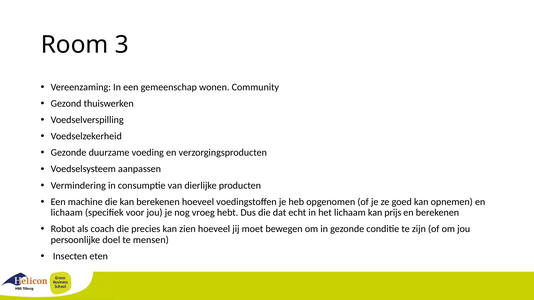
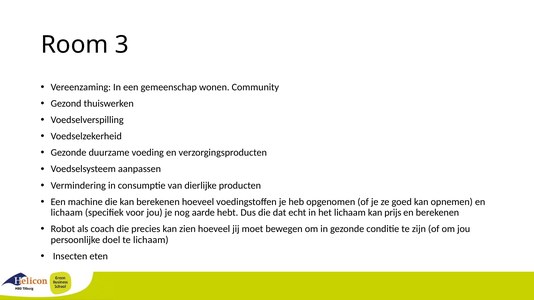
vroeg: vroeg -> aarde
te mensen: mensen -> lichaam
